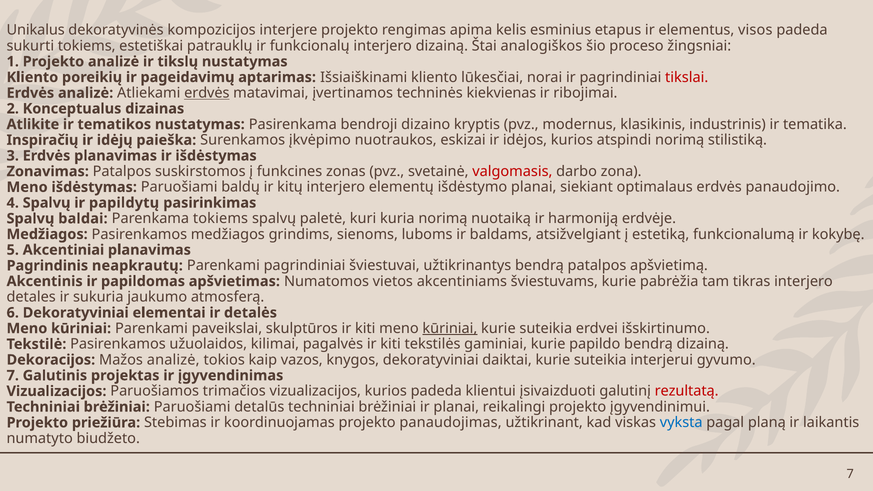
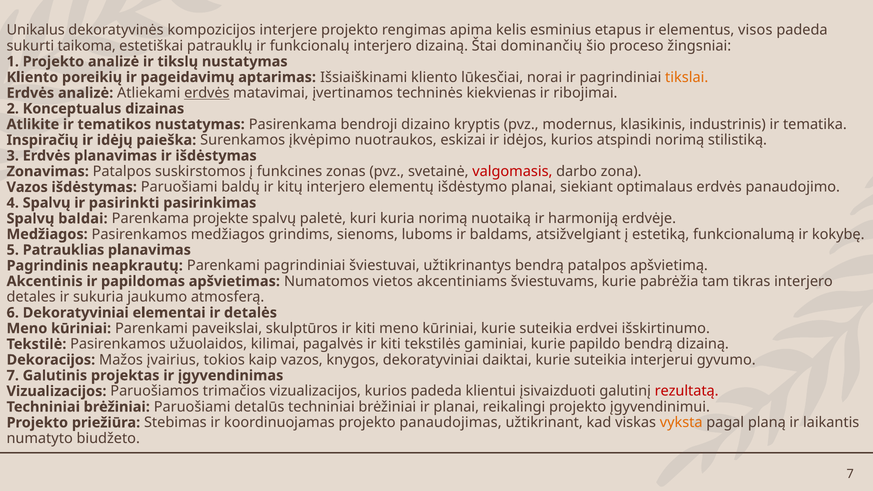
sukurti tokiems: tokiems -> taikoma
analogiškos: analogiškos -> dominančių
tikslai colour: red -> orange
Meno at (27, 187): Meno -> Vazos
papildytų: papildytų -> pasirinkti
Parenkama tokiems: tokiems -> projekte
Akcentiniai: Akcentiniai -> Patrauklias
kūriniai at (450, 328) underline: present -> none
Mažos analizė: analizė -> įvairius
vyksta colour: blue -> orange
